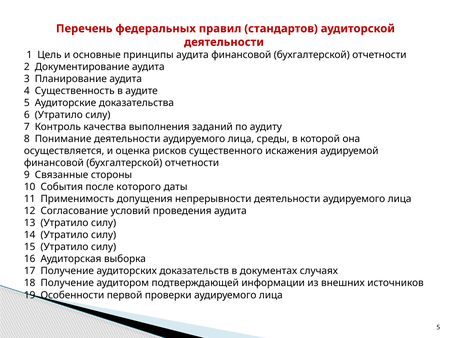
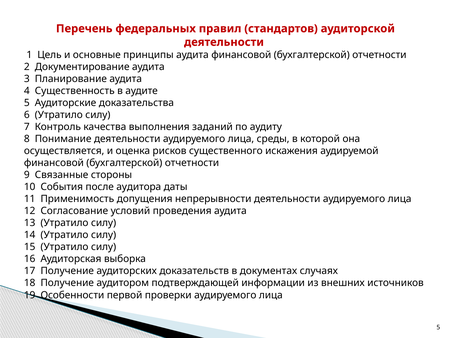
которого: которого -> аудитора
